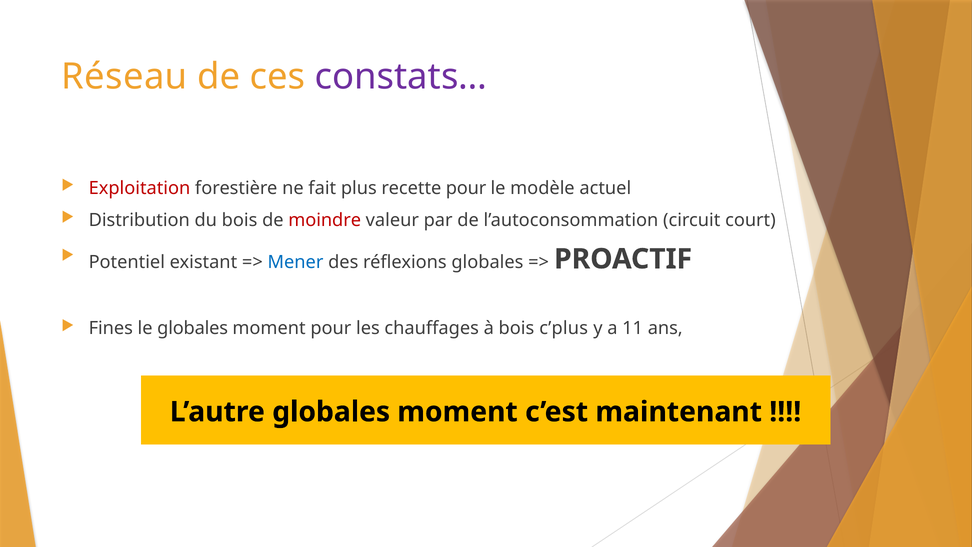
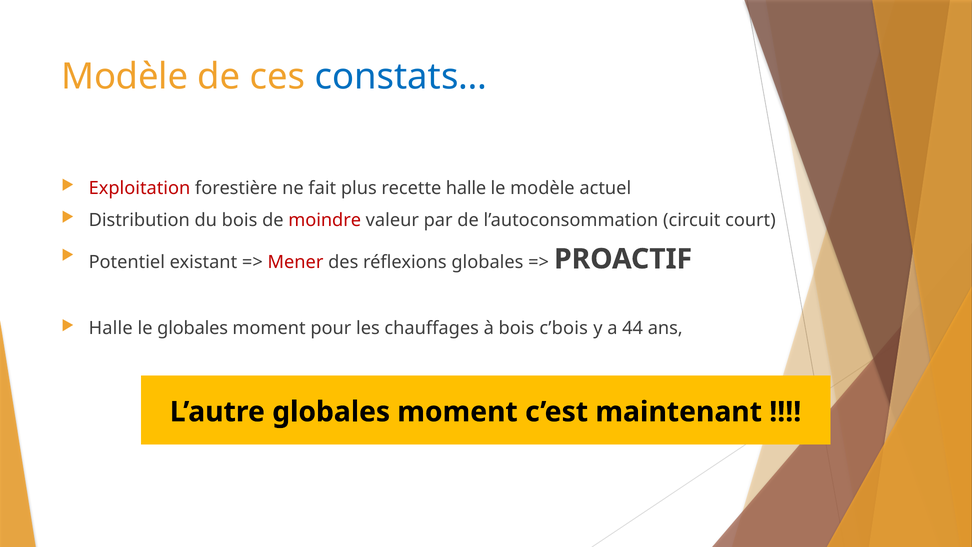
Réseau at (124, 77): Réseau -> Modèle
constats… colour: purple -> blue
recette pour: pour -> halle
Mener colour: blue -> red
Fines at (111, 328): Fines -> Halle
c’plus: c’plus -> c’bois
11: 11 -> 44
